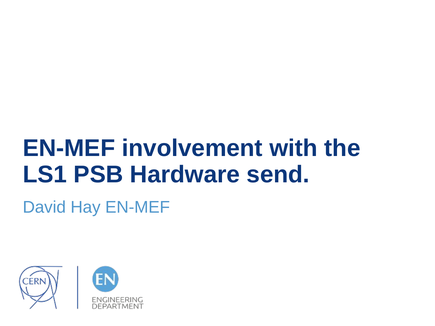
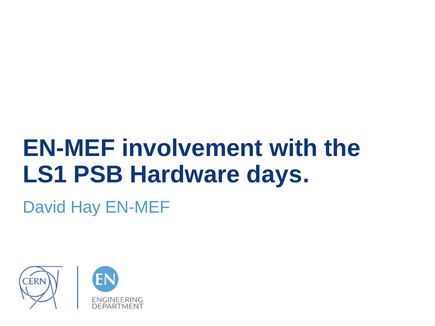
send: send -> days
